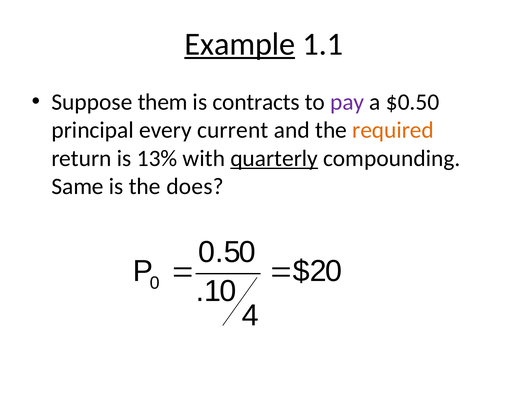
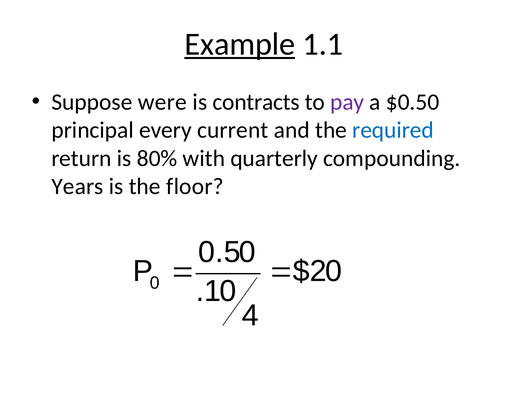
them: them -> were
required colour: orange -> blue
13%: 13% -> 80%
quarterly underline: present -> none
Same: Same -> Years
does: does -> floor
